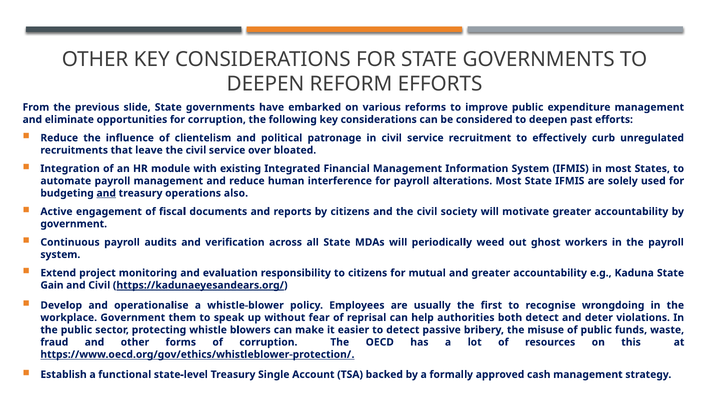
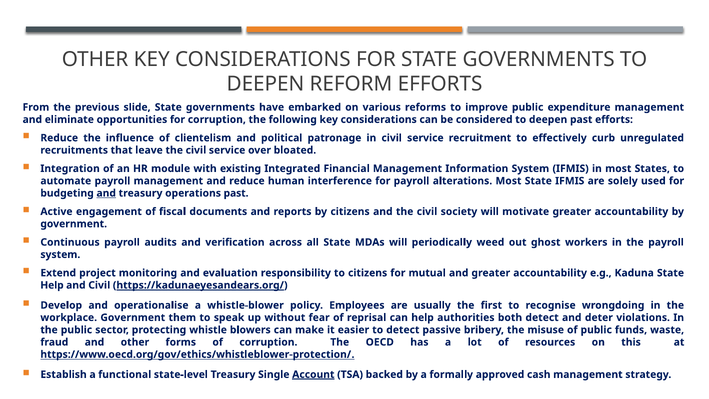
operations also: also -> past
Gain at (52, 285): Gain -> Help
Account underline: none -> present
